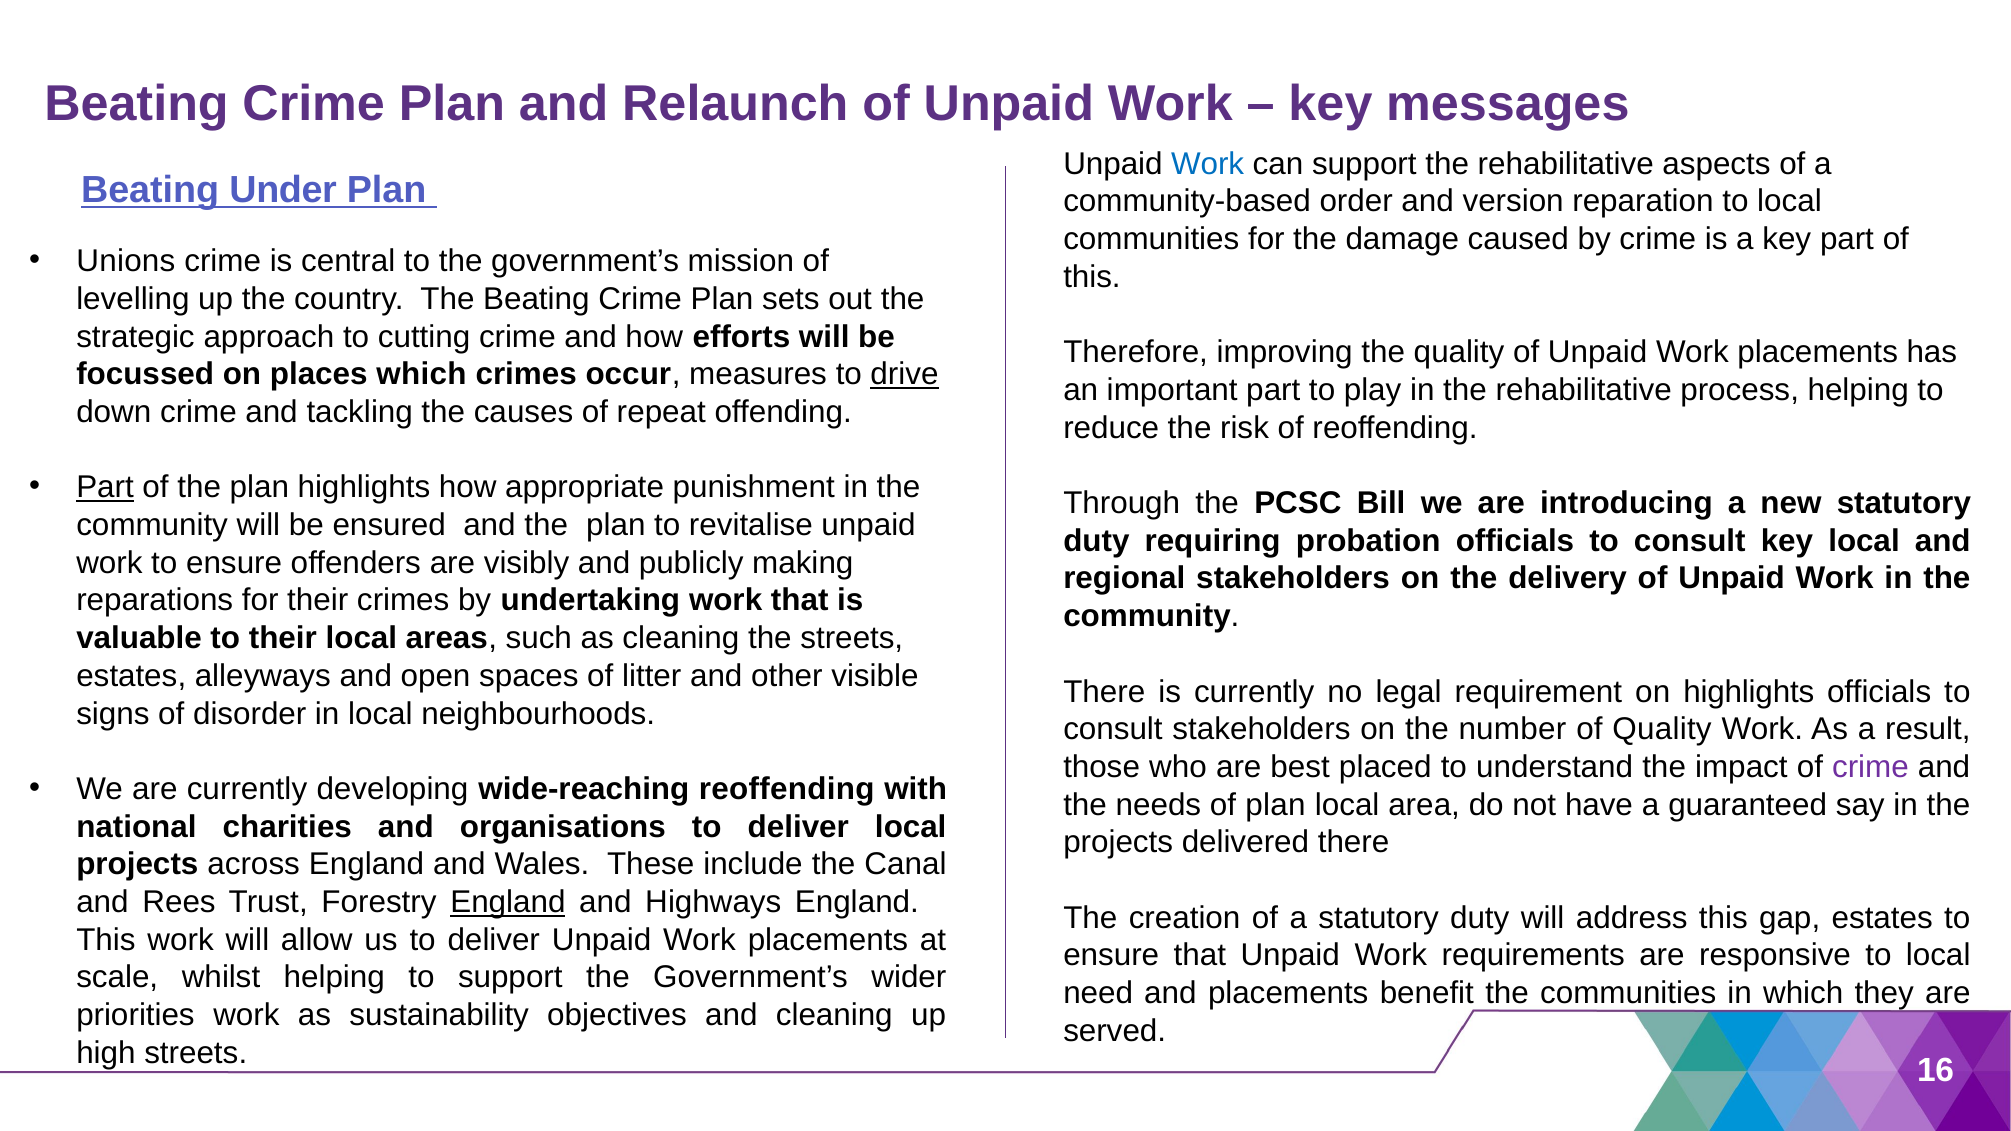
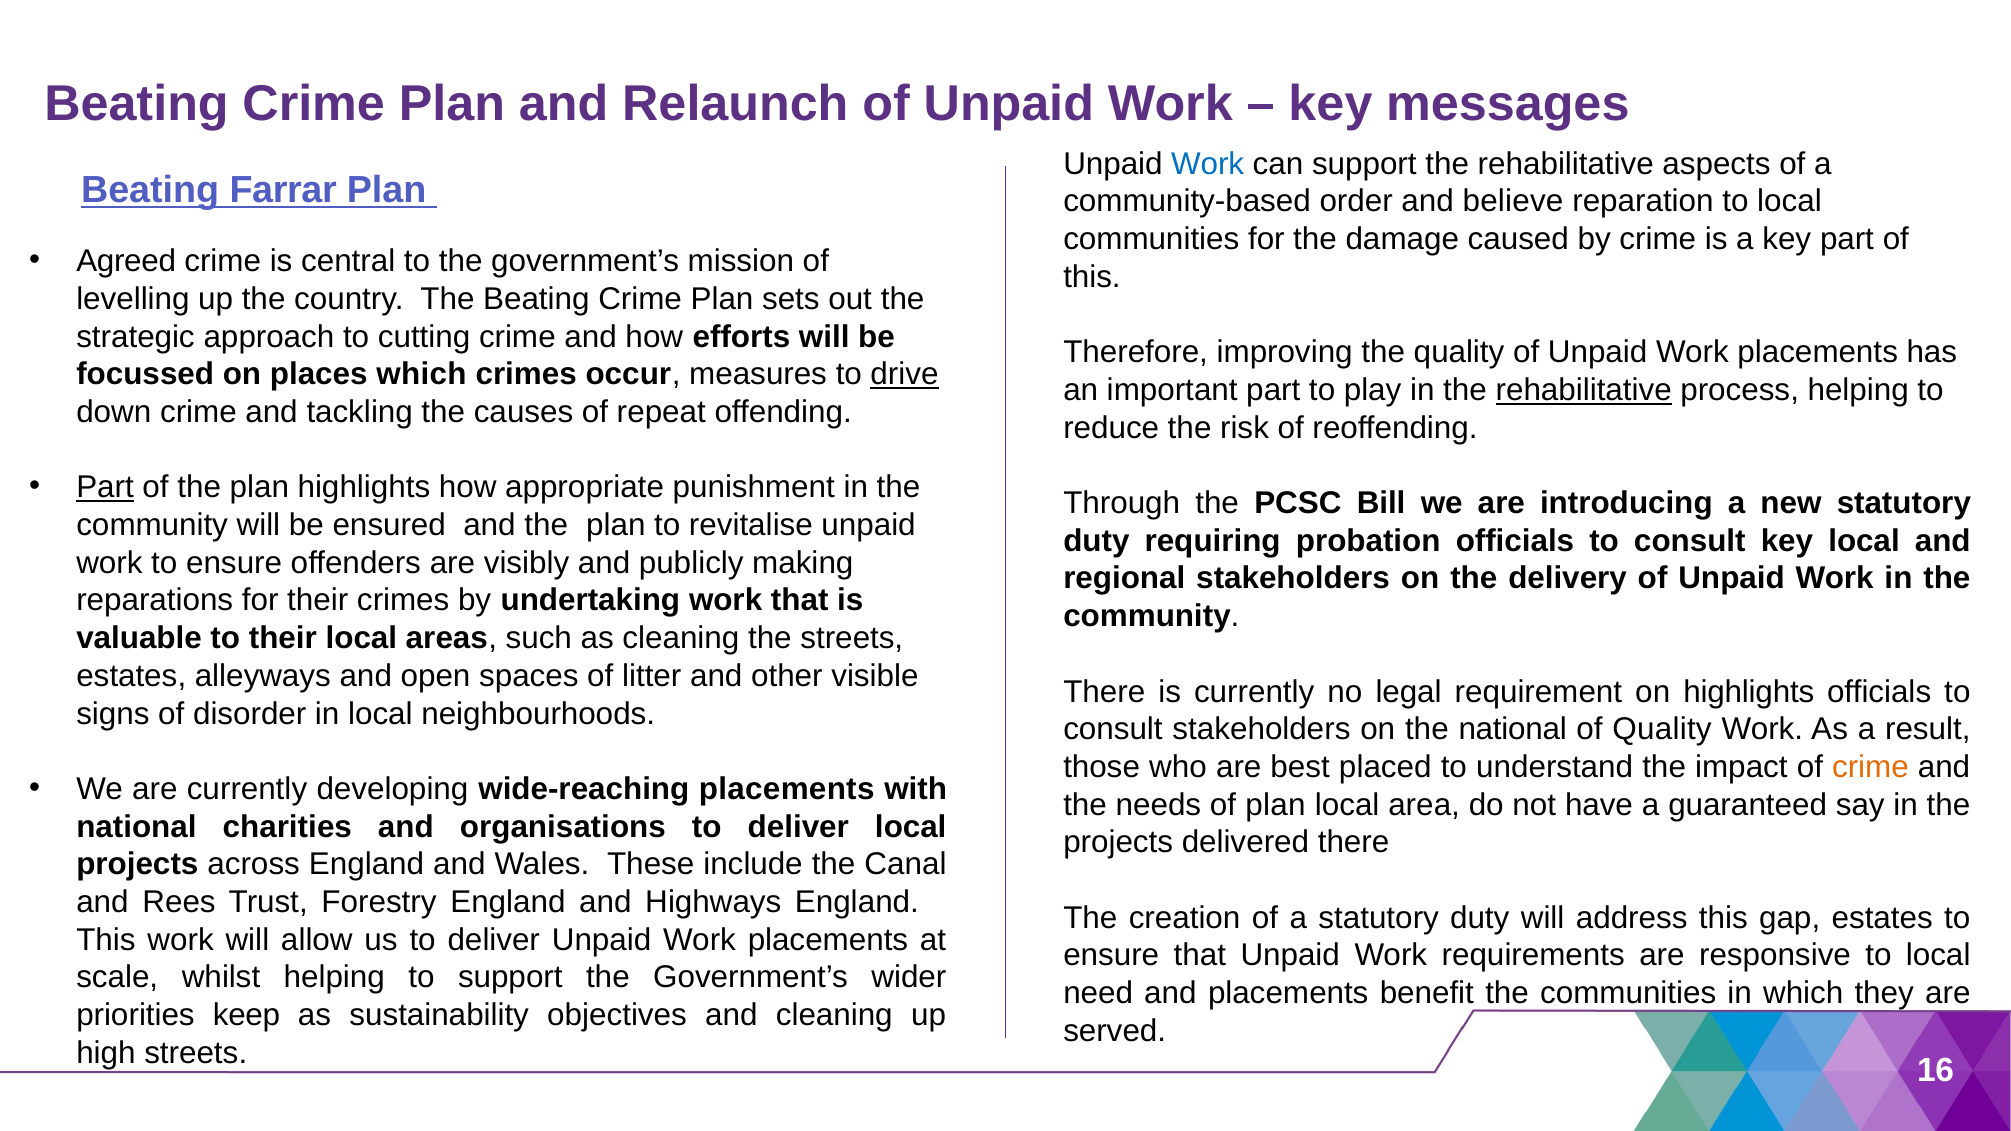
Under: Under -> Farrar
version: version -> believe
Unions: Unions -> Agreed
rehabilitative at (1584, 390) underline: none -> present
the number: number -> national
crime at (1870, 767) colour: purple -> orange
wide-reaching reoffending: reoffending -> placements
England at (508, 902) underline: present -> none
priorities work: work -> keep
